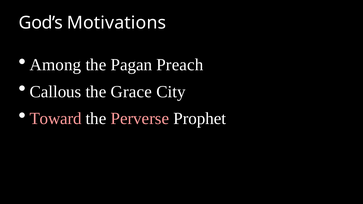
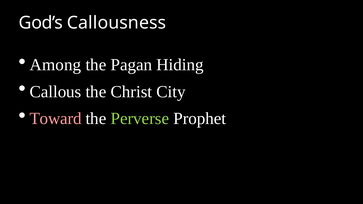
Motivations: Motivations -> Callousness
Preach: Preach -> Hiding
Grace: Grace -> Christ
Perverse colour: pink -> light green
